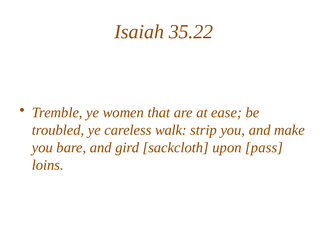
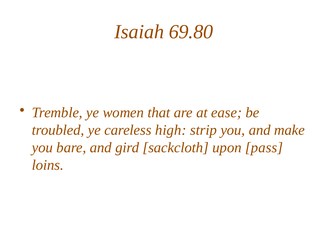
35.22: 35.22 -> 69.80
walk: walk -> high
